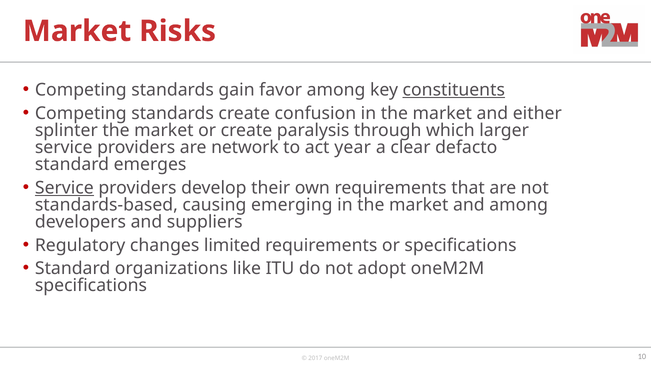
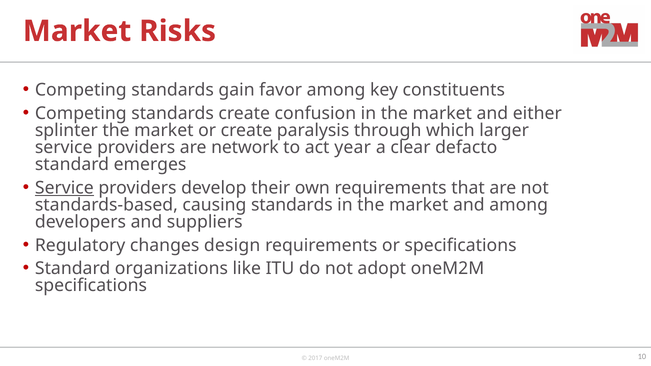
constituents underline: present -> none
causing emerging: emerging -> standards
limited: limited -> design
